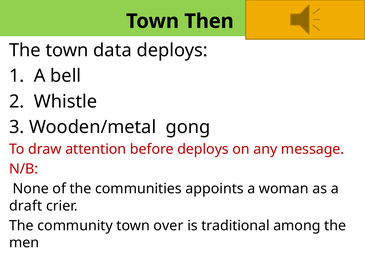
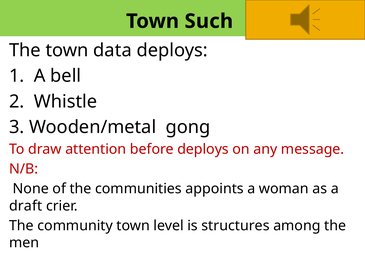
Then: Then -> Such
over: over -> level
traditional: traditional -> structures
